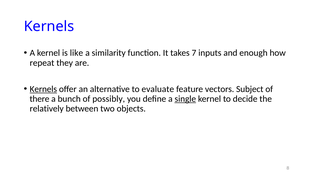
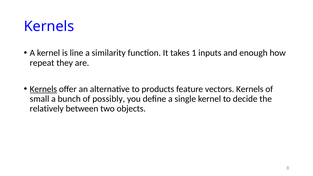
like: like -> line
7: 7 -> 1
evaluate: evaluate -> products
vectors Subject: Subject -> Kernels
there: there -> small
single underline: present -> none
